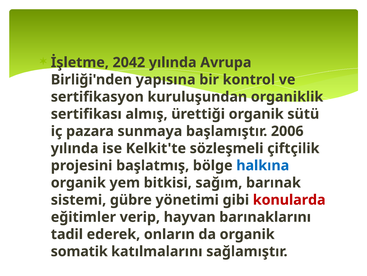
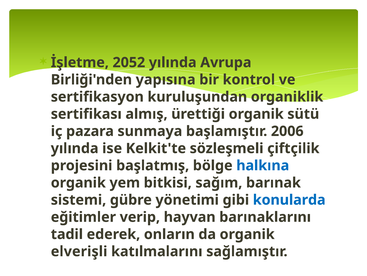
2042: 2042 -> 2052
konularda colour: red -> blue
somatik: somatik -> elverişli
